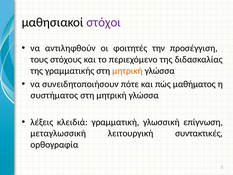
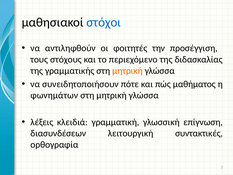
στόχοι colour: purple -> blue
συστήματος: συστήματος -> φωνημάτων
μεταγλωσσική: μεταγλωσσική -> διασυνδέσεων
